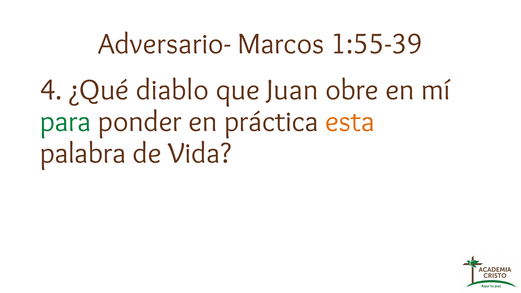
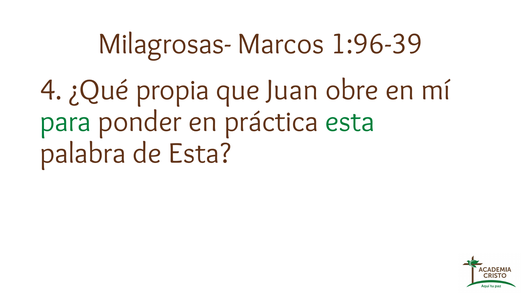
Adversario-: Adversario- -> Milagrosas-
1:55-39: 1:55-39 -> 1:96-39
diablo: diablo -> propia
esta at (350, 121) colour: orange -> green
de Vida: Vida -> Esta
